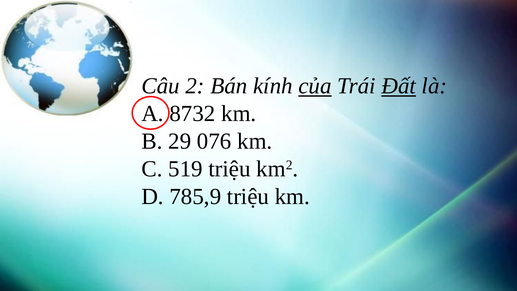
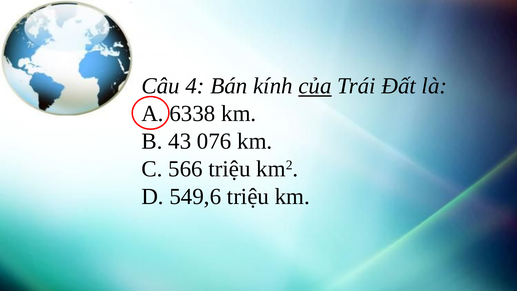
2: 2 -> 4
Đất underline: present -> none
8732: 8732 -> 6338
29: 29 -> 43
519: 519 -> 566
785,9: 785,9 -> 549,6
